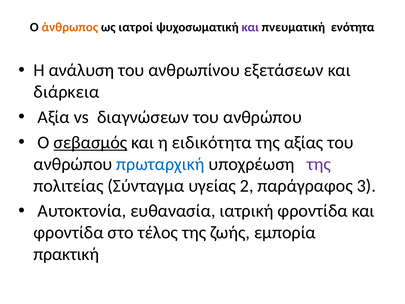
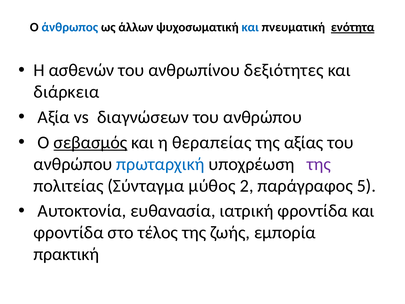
άνθρωπος colour: orange -> blue
ιατροί: ιατροί -> άλλων
και at (250, 27) colour: purple -> blue
ενότητα underline: none -> present
ανάλυση: ανάλυση -> ασθενών
εξετάσεων: εξετάσεων -> δεξιότητες
ειδικότητα: ειδικότητα -> θεραπείας
υγείας: υγείας -> μύθος
3: 3 -> 5
